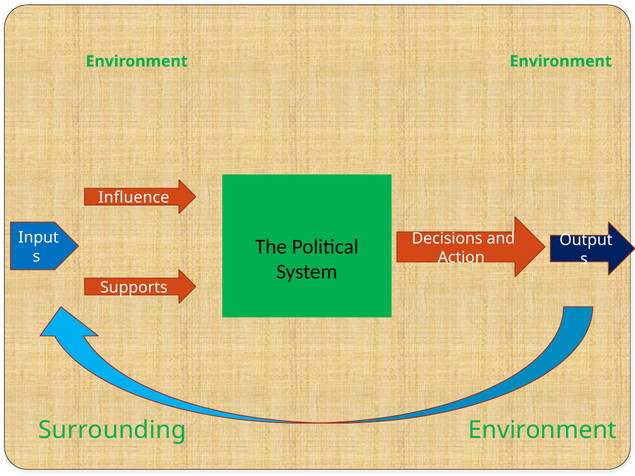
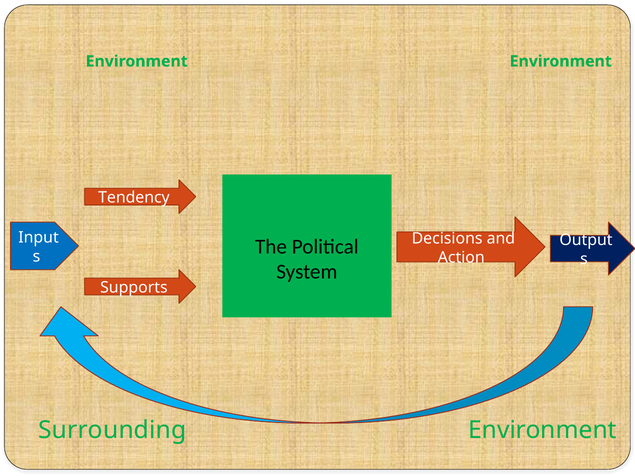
Influence: Influence -> Tendency
